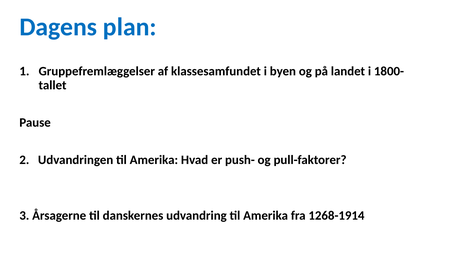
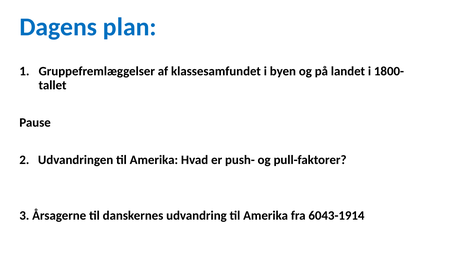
1268-1914: 1268-1914 -> 6043-1914
